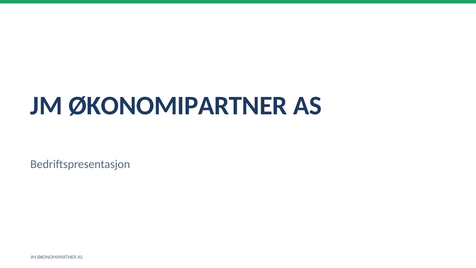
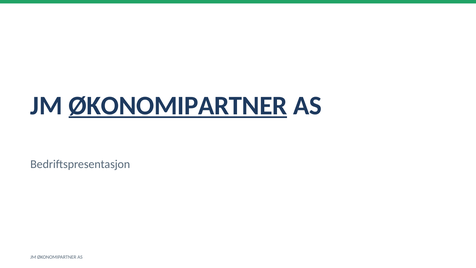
ØKONOMIPARTNER at (178, 106) underline: none -> present
